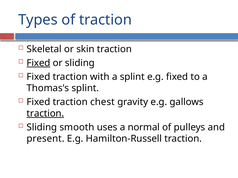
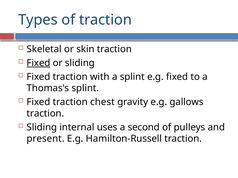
traction at (45, 114) underline: present -> none
smooth: smooth -> internal
normal: normal -> second
